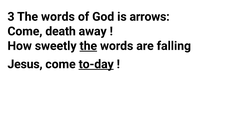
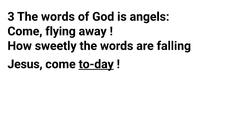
arrows: arrows -> angels
death: death -> flying
the at (88, 46) underline: present -> none
